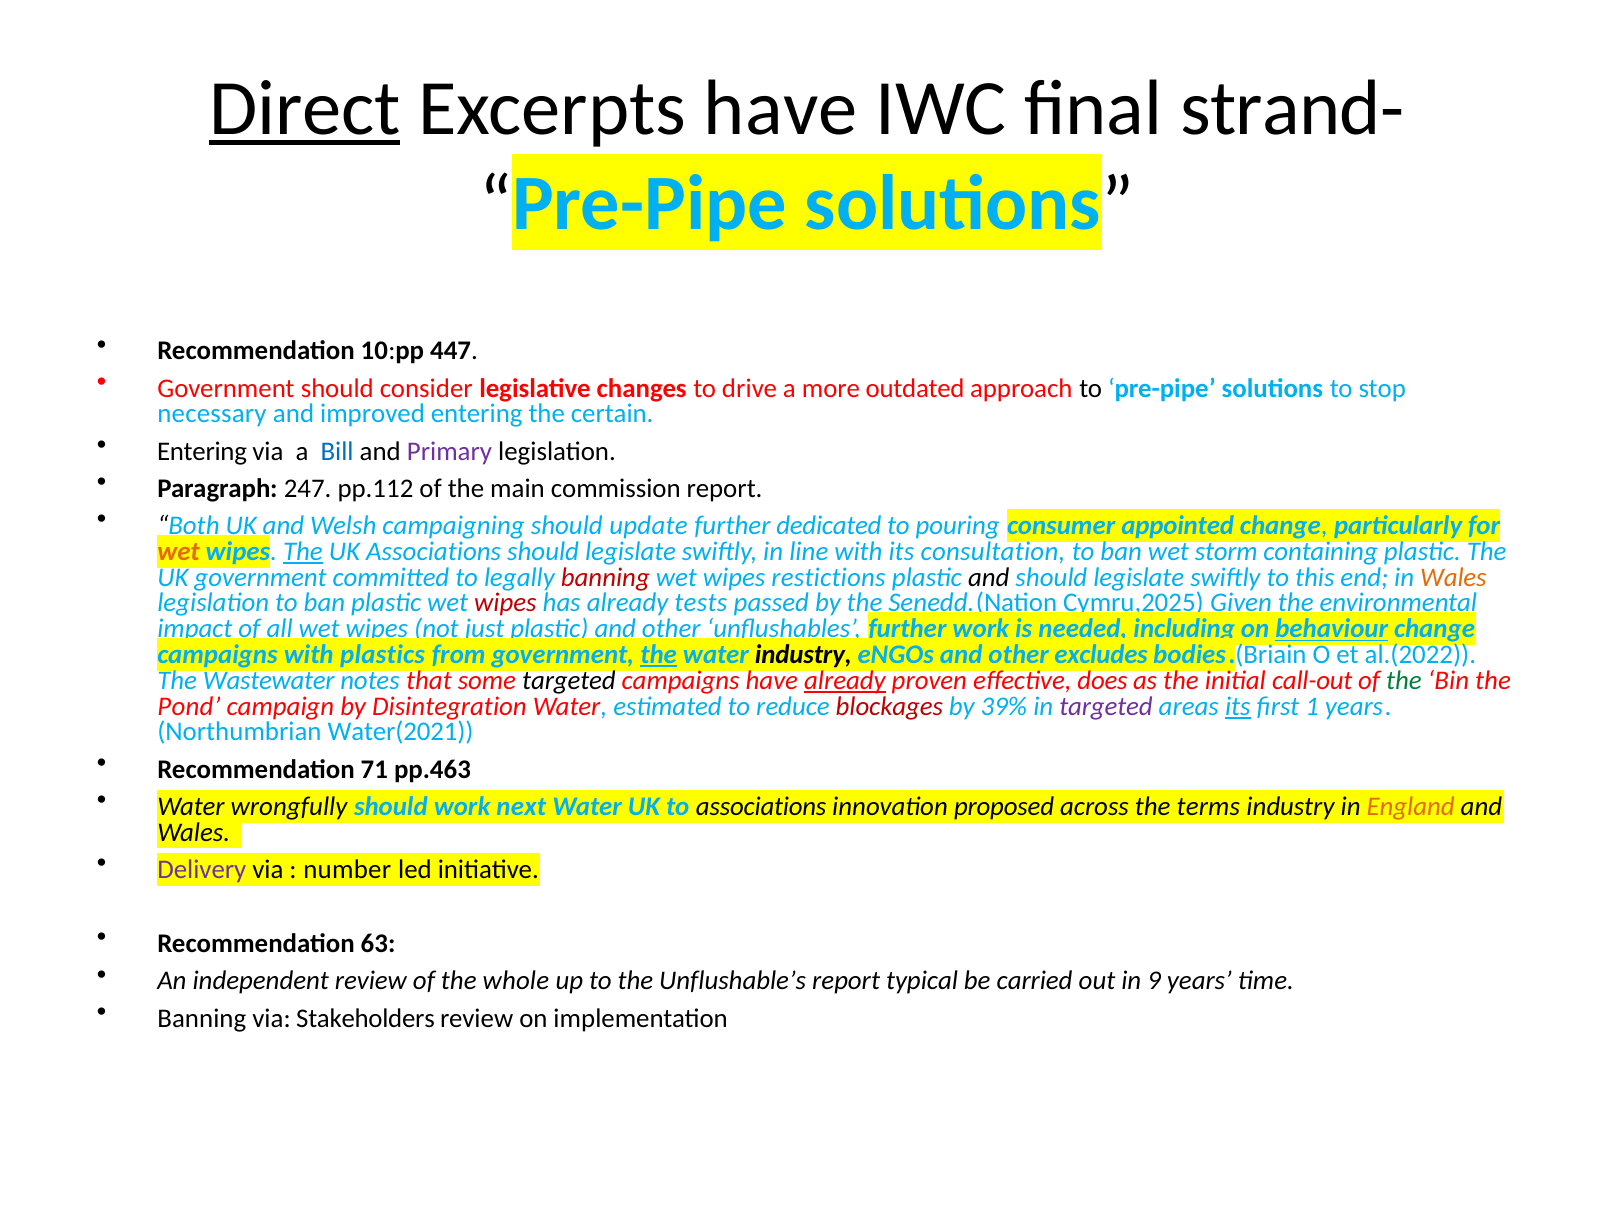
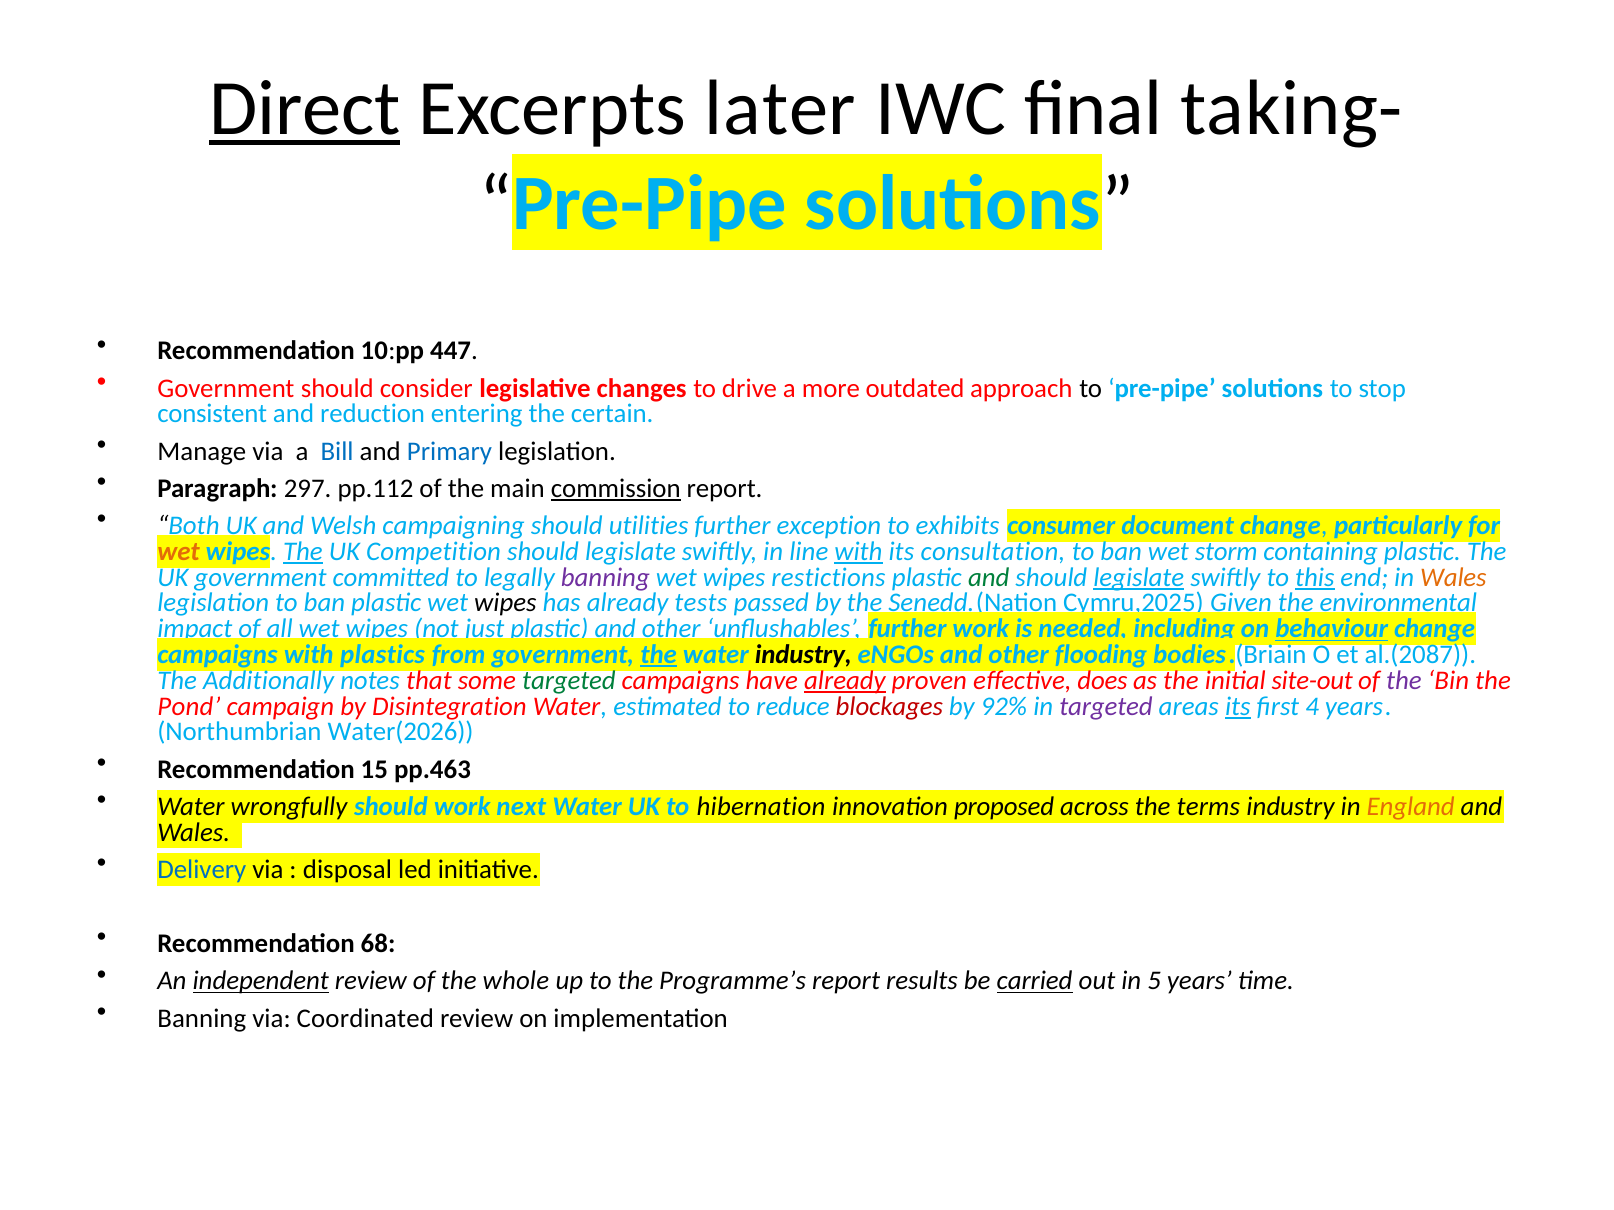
Excerpts have: have -> later
strand-: strand- -> taking-
necessary: necessary -> consistent
improved: improved -> reduction
Entering at (202, 451): Entering -> Manage
Primary colour: purple -> blue
247: 247 -> 297
commission underline: none -> present
update: update -> utilities
dedicated: dedicated -> exception
pouring: pouring -> exhibits
appointed: appointed -> document
UK Associations: Associations -> Competition
with at (858, 552) underline: none -> present
banning at (605, 578) colour: red -> purple
and at (989, 578) colour: black -> green
legislate at (1139, 578) underline: none -> present
this underline: none -> present
wipes at (505, 603) colour: red -> black
excludes: excludes -> flooding
al.(2022: al.(2022 -> al.(2087
Wastewater: Wastewater -> Additionally
targeted at (569, 681) colour: black -> green
call-out: call-out -> site-out
the at (1404, 681) colour: green -> purple
39%: 39% -> 92%
1: 1 -> 4
Water(2021: Water(2021 -> Water(2026
71: 71 -> 15
to associations: associations -> hibernation
Delivery colour: purple -> blue
number: number -> disposal
63: 63 -> 68
independent underline: none -> present
Unflushable’s: Unflushable’s -> Programme’s
typical: typical -> results
carried underline: none -> present
9: 9 -> 5
Stakeholders: Stakeholders -> Coordinated
